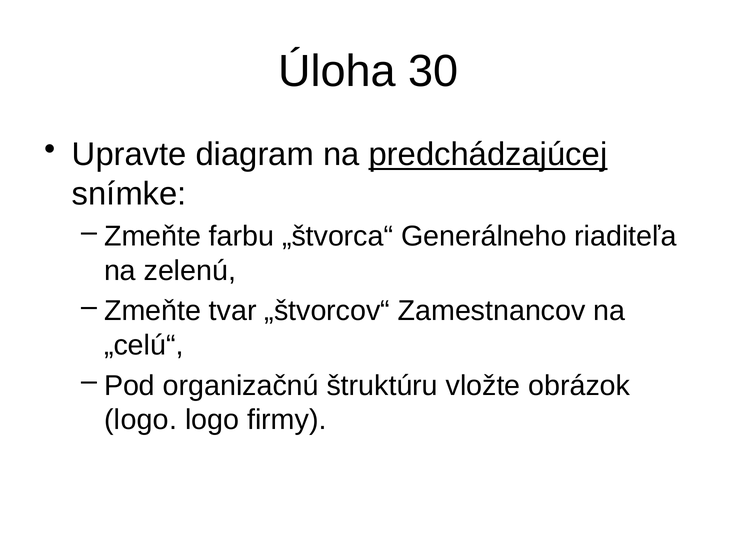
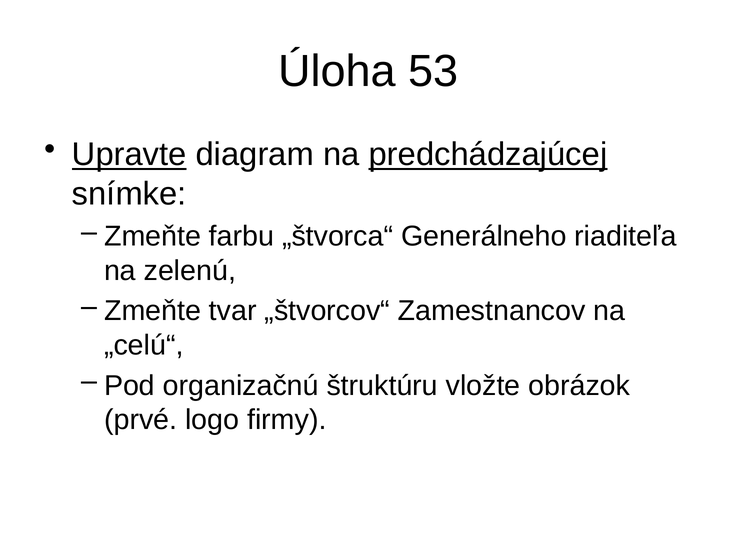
30: 30 -> 53
Upravte underline: none -> present
logo at (141, 420): logo -> prvé
